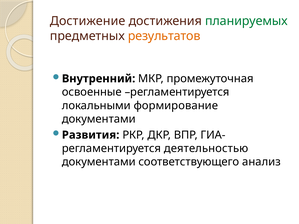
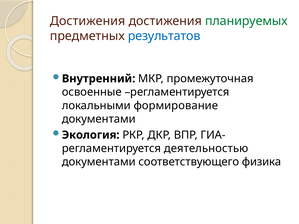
Достижение at (88, 21): Достижение -> Достижения
результатов colour: orange -> blue
Развития: Развития -> Экология
анализ: анализ -> физика
